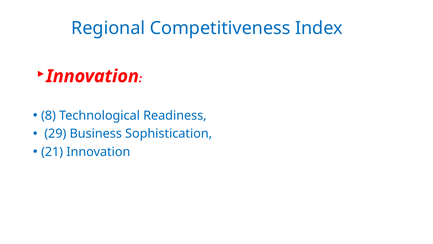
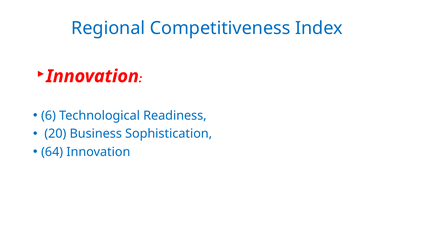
8: 8 -> 6
29: 29 -> 20
21: 21 -> 64
